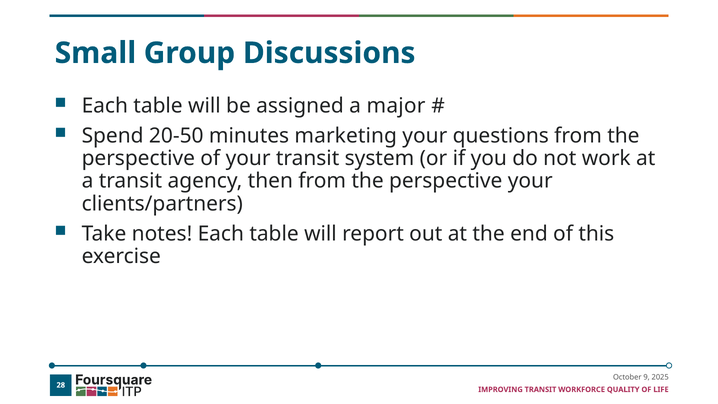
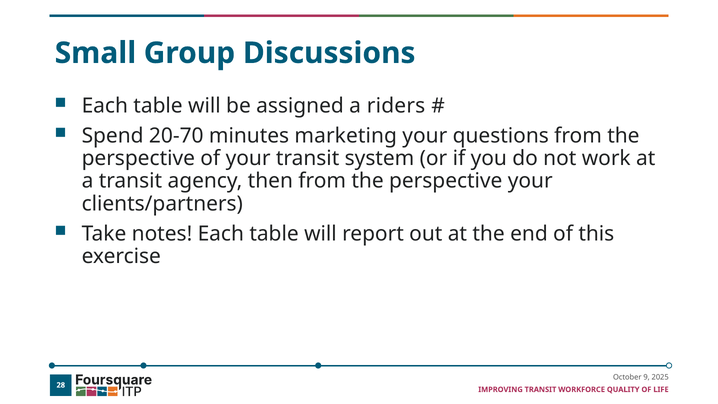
major: major -> riders
20-50: 20-50 -> 20-70
